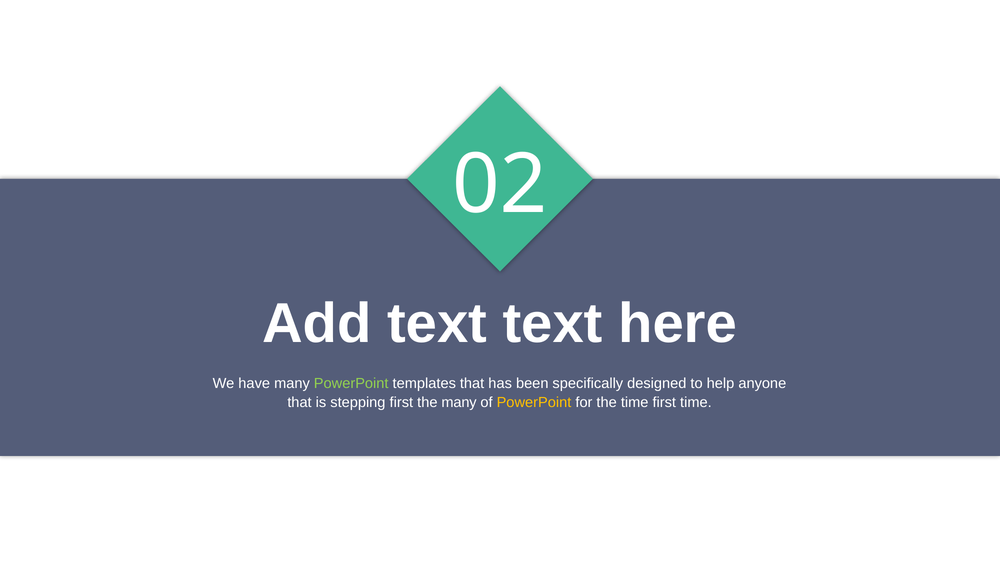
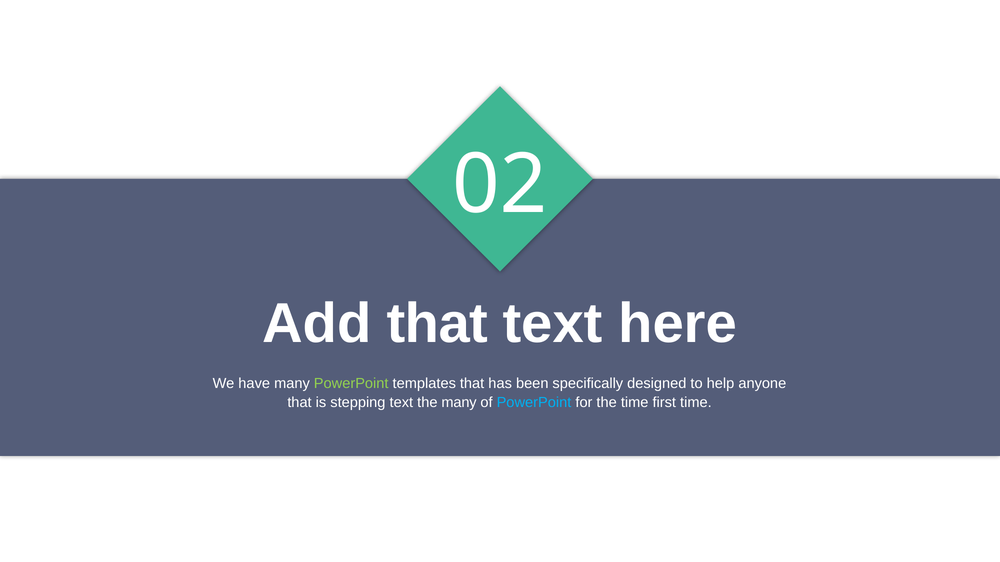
Add text: text -> that
stepping first: first -> text
PowerPoint at (534, 403) colour: yellow -> light blue
